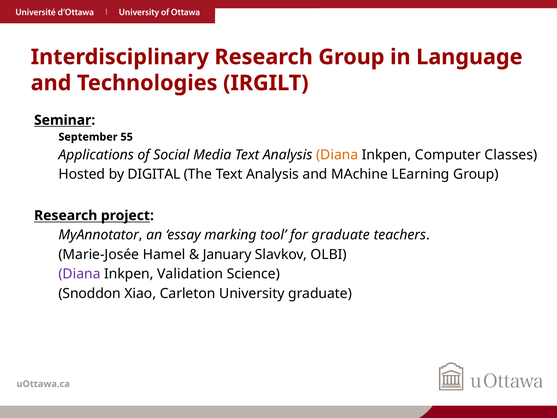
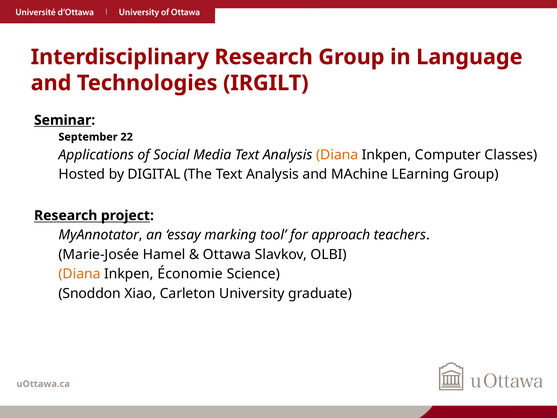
55: 55 -> 22
for graduate: graduate -> approach
January: January -> Ottawa
Diana at (79, 274) colour: purple -> orange
Validation: Validation -> Économie
